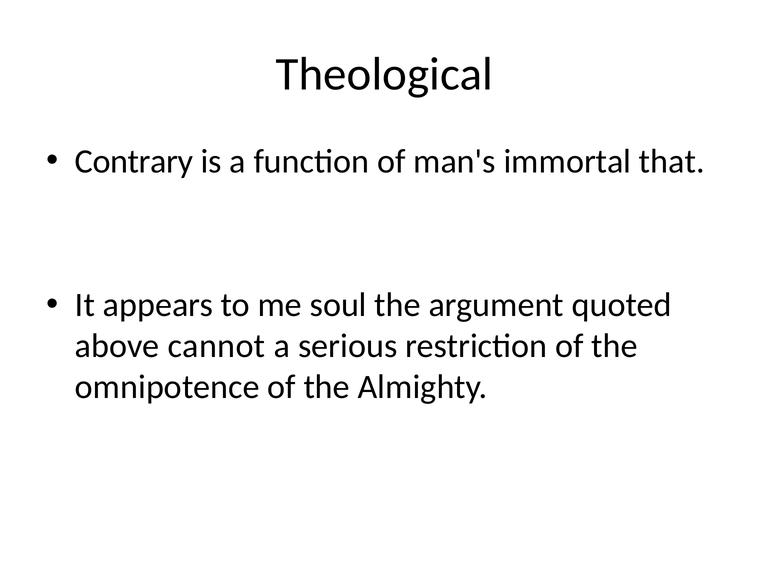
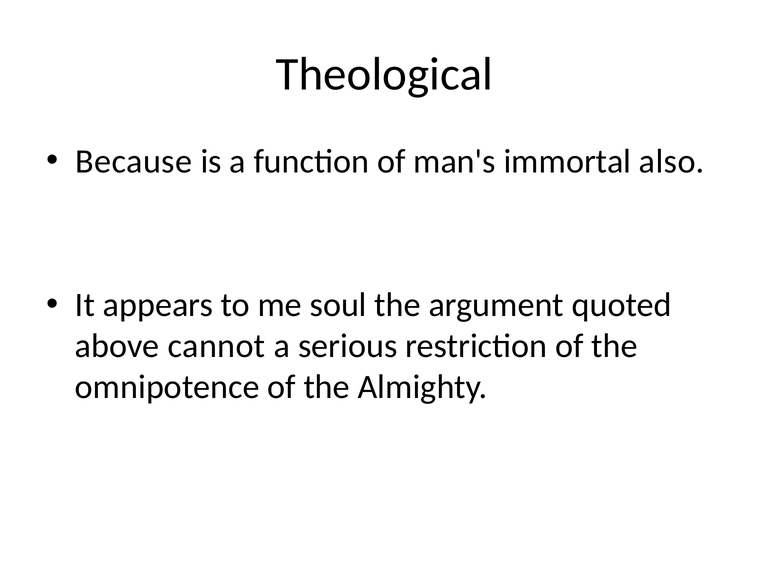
Contrary: Contrary -> Because
that: that -> also
